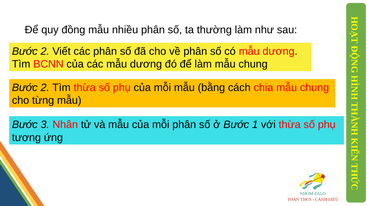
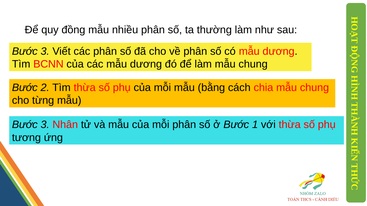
2 at (45, 51): 2 -> 3
